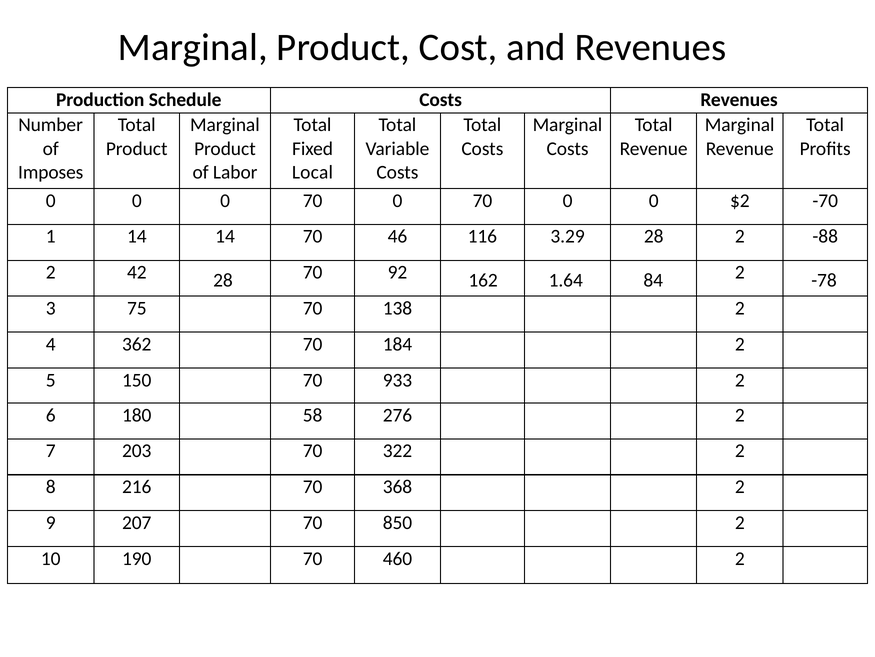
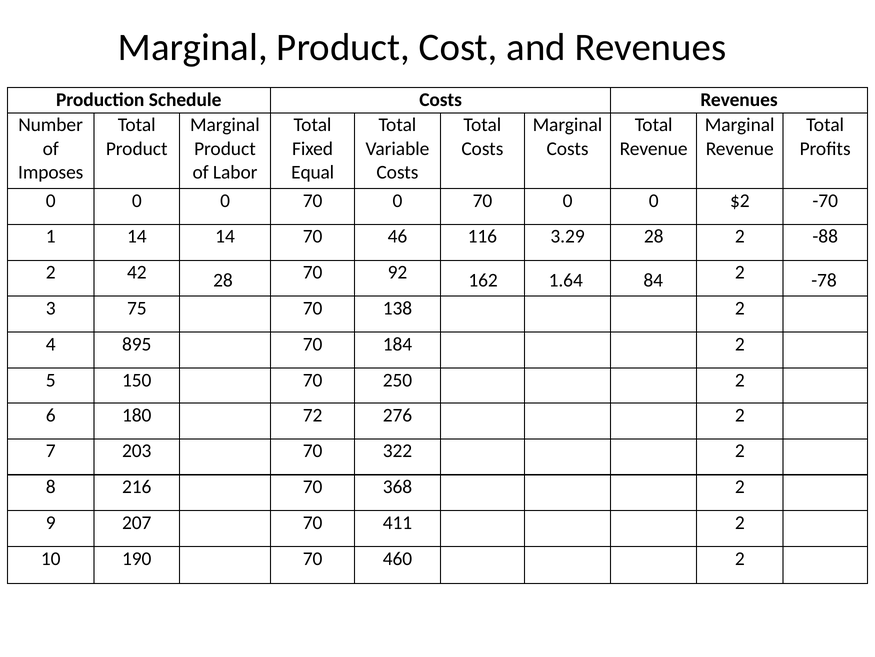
Local: Local -> Equal
362: 362 -> 895
933: 933 -> 250
58: 58 -> 72
850: 850 -> 411
